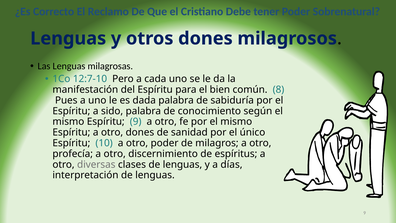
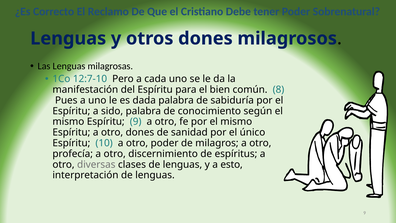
días: días -> esto
